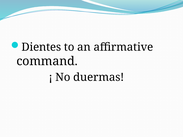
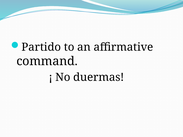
Dientes: Dientes -> Partido
